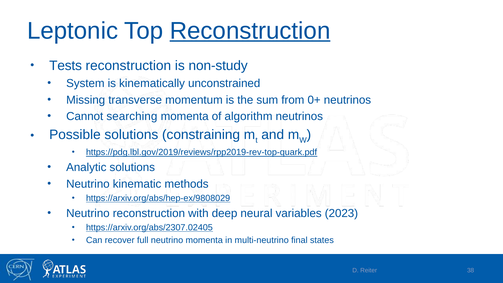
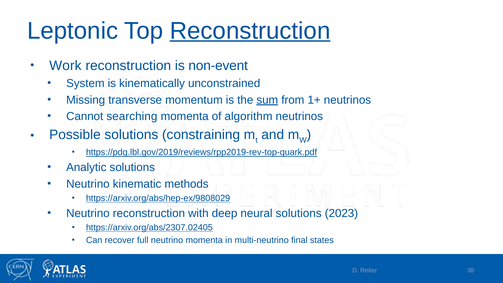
Tests: Tests -> Work
non-study: non-study -> non-event
sum underline: none -> present
0+: 0+ -> 1+
neural variables: variables -> solutions
